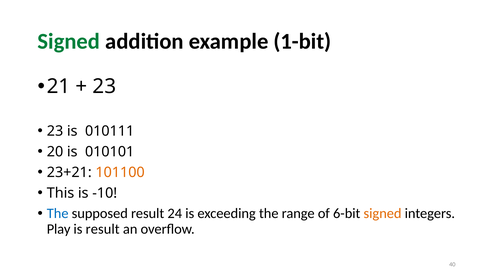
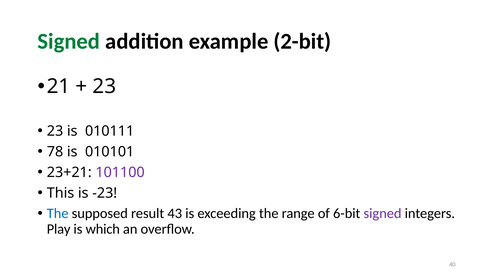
1-bit: 1-bit -> 2-bit
20: 20 -> 78
101100 colour: orange -> purple
-10: -10 -> -23
24: 24 -> 43
signed at (383, 214) colour: orange -> purple
is result: result -> which
